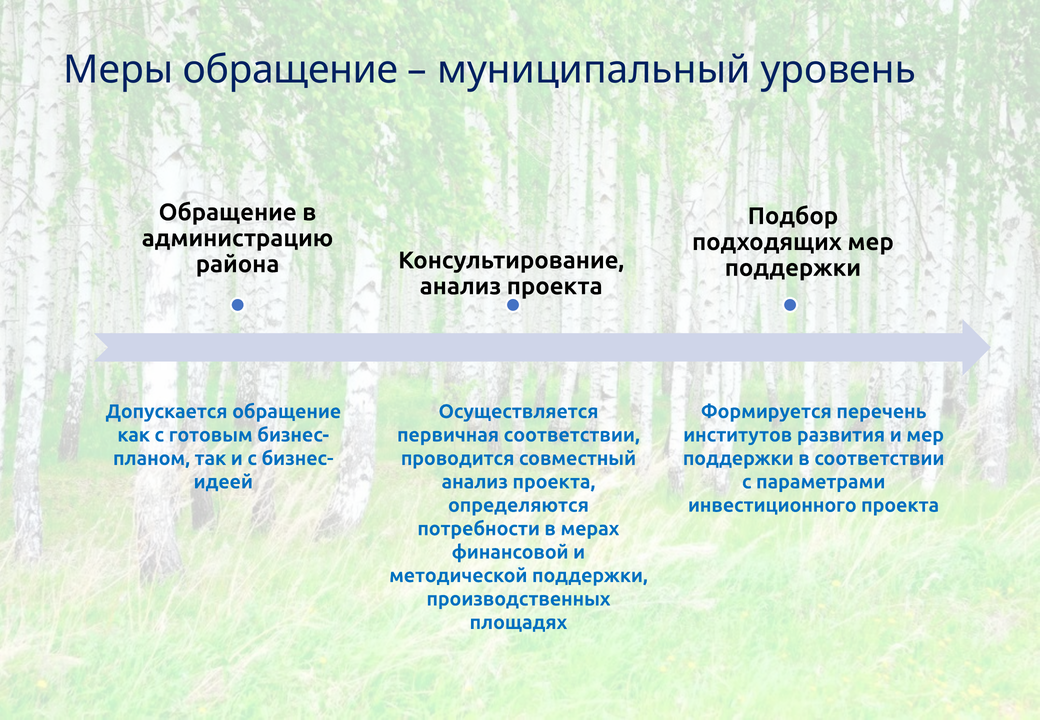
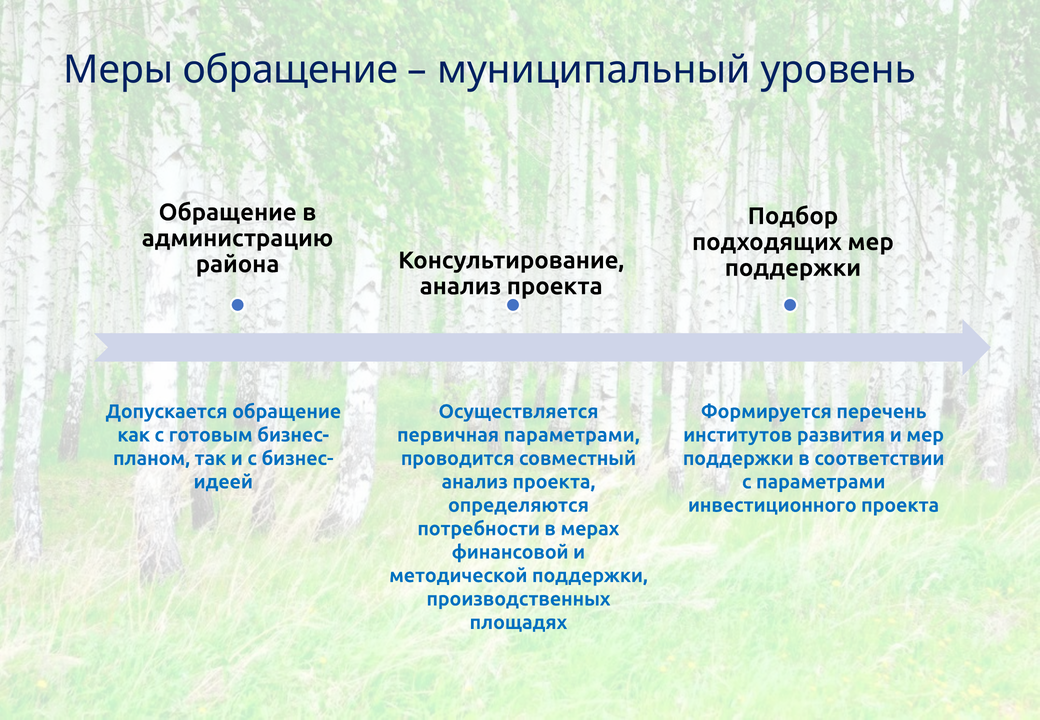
первичная соответствии: соответствии -> параметрами
